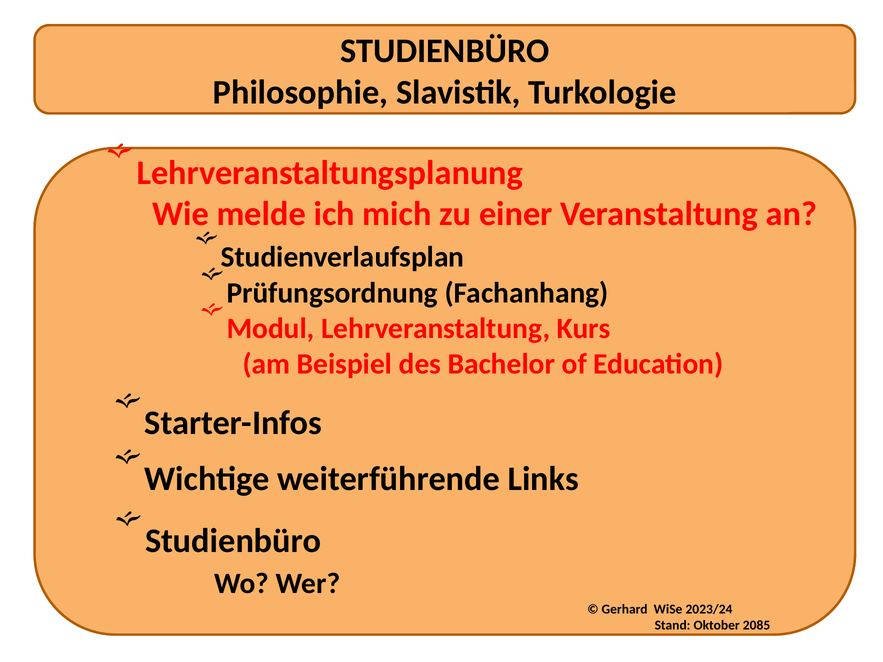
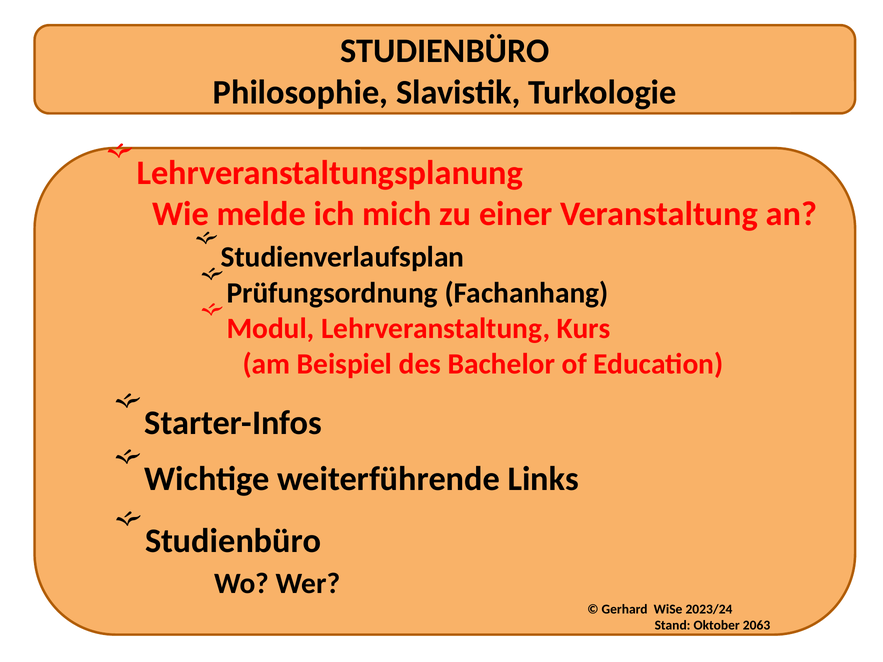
2085: 2085 -> 2063
